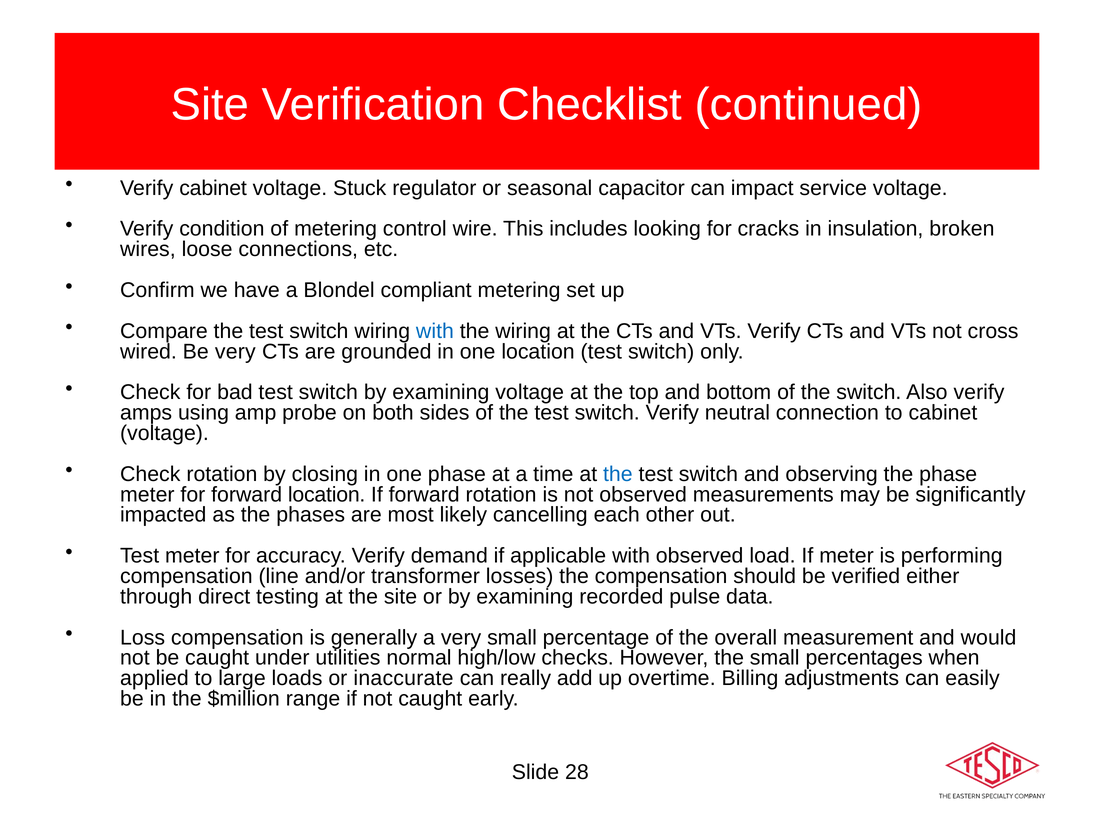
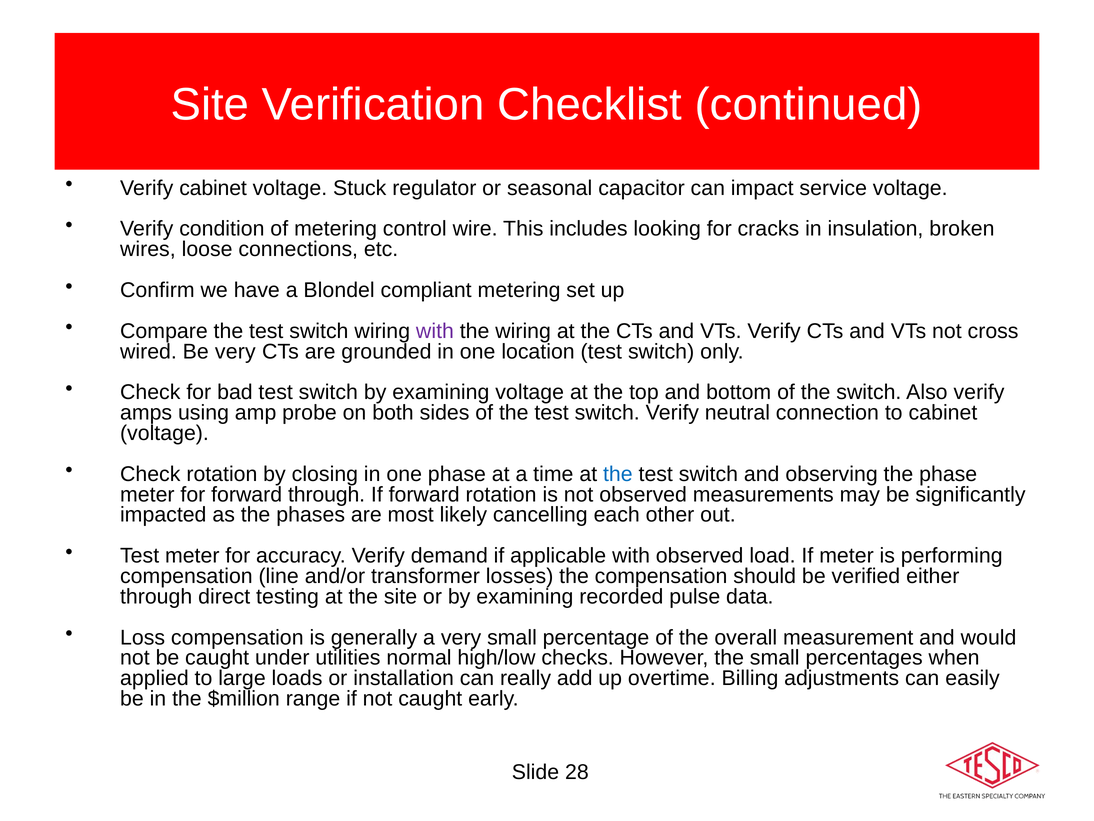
with at (435, 331) colour: blue -> purple
forward location: location -> through
inaccurate: inaccurate -> installation
